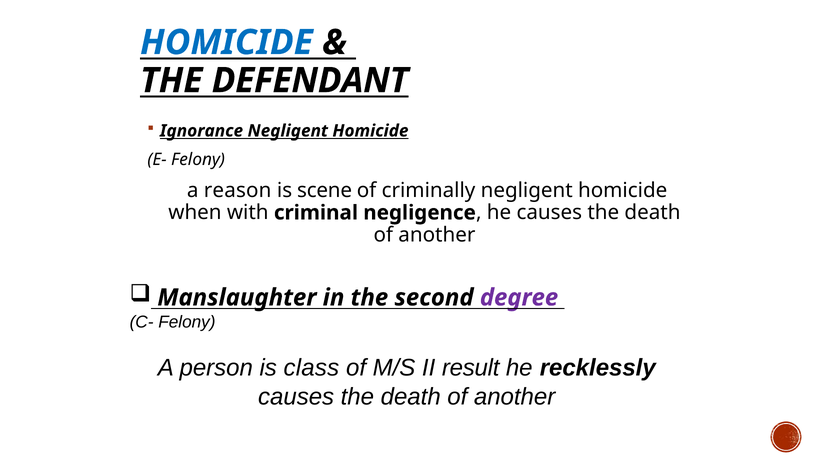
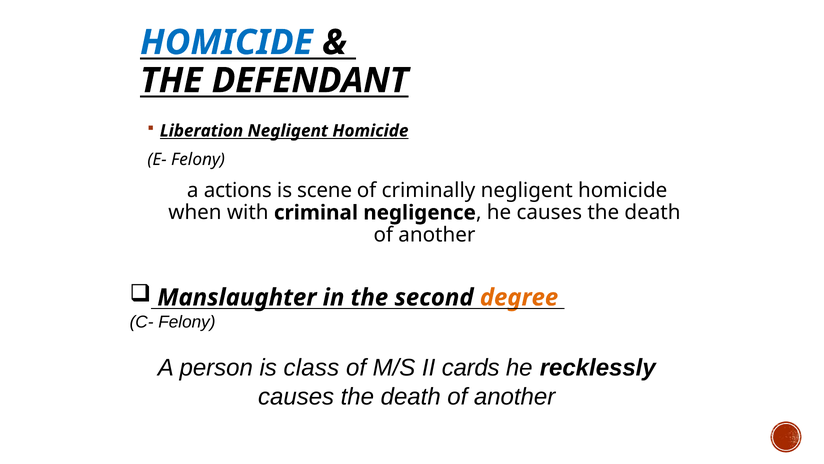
Ignorance: Ignorance -> Liberation
reason: reason -> actions
degree colour: purple -> orange
result: result -> cards
